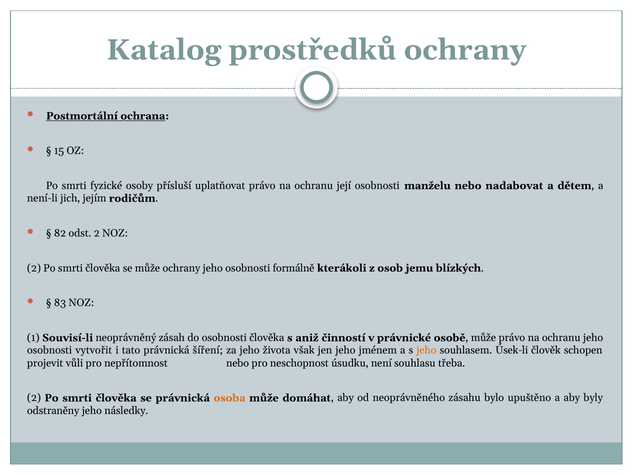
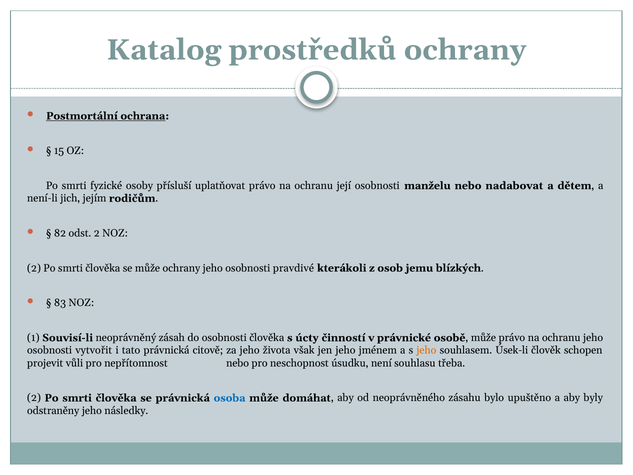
formálně: formálně -> pravdivé
aniž: aniž -> úcty
šíření: šíření -> citově
osoba colour: orange -> blue
